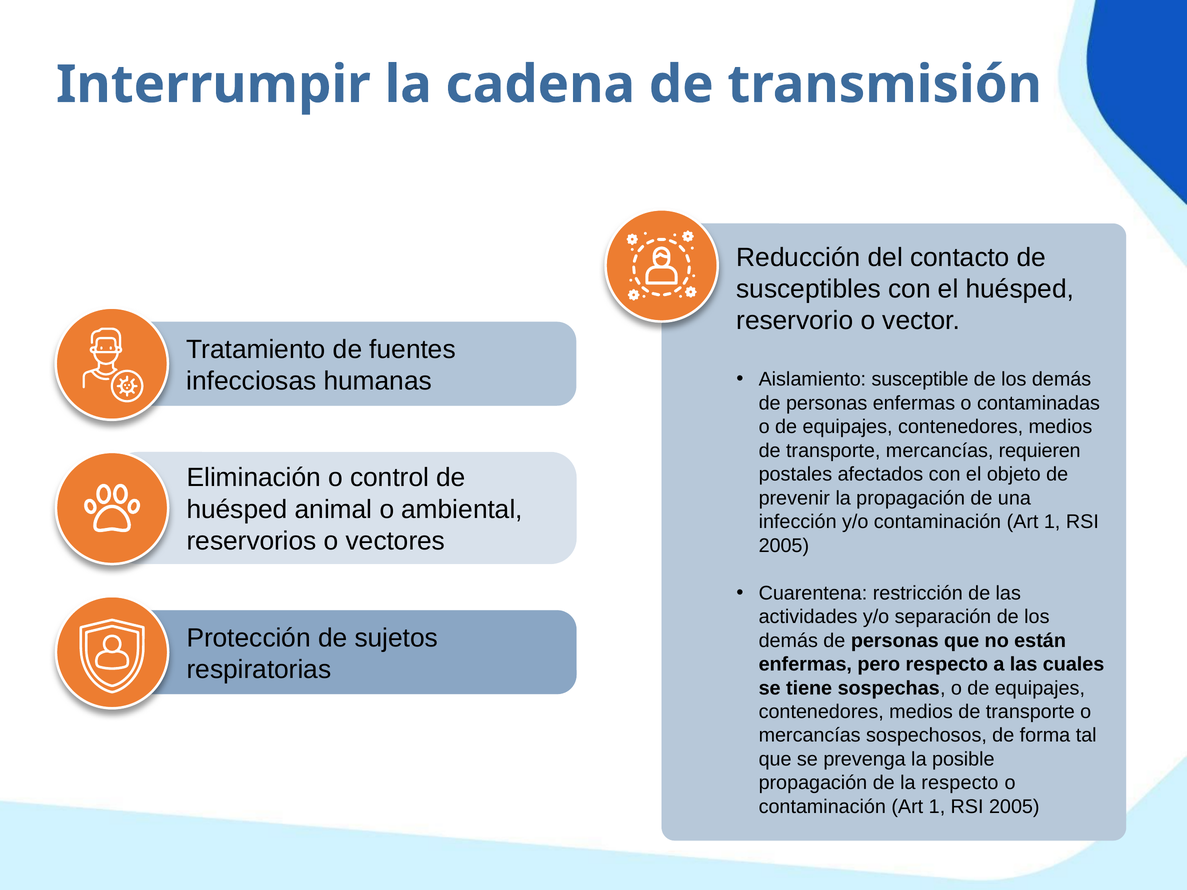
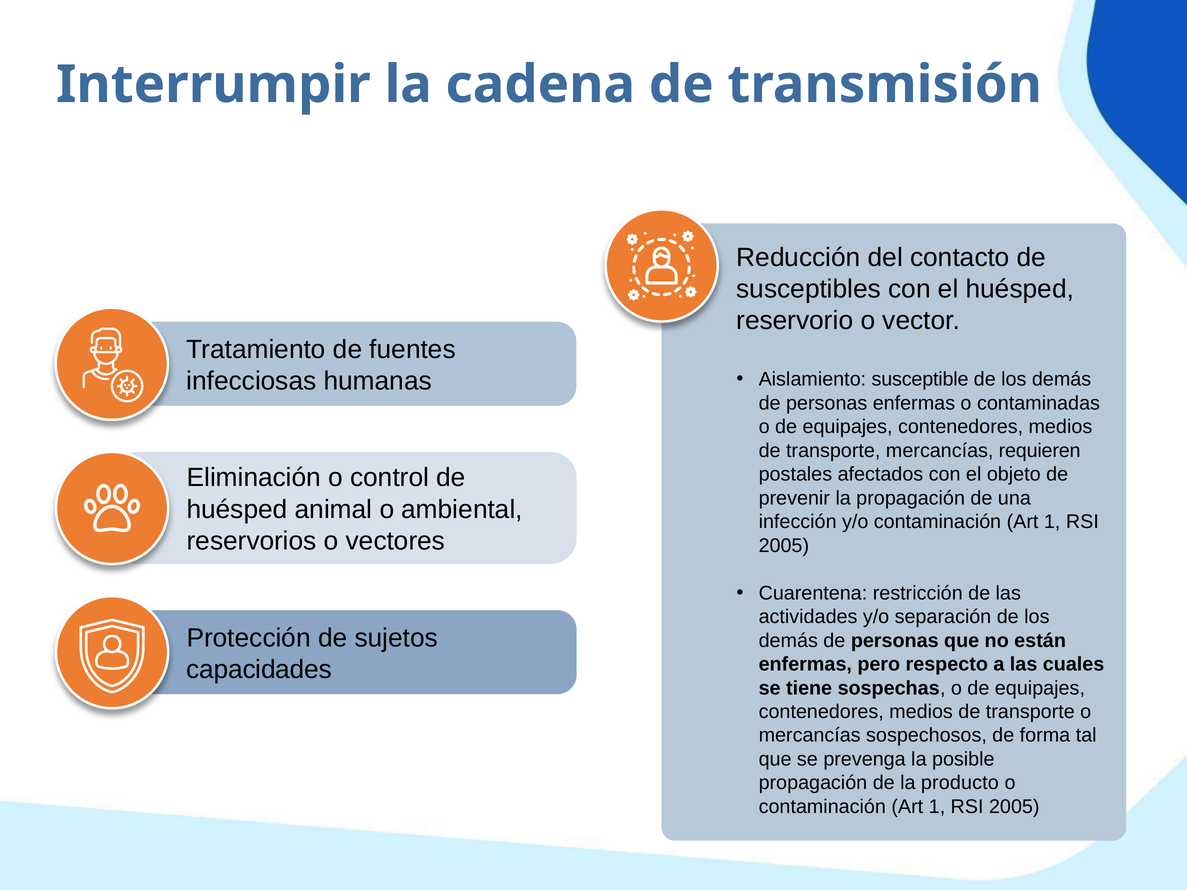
respiratorias: respiratorias -> capacidades
la respecto: respecto -> producto
